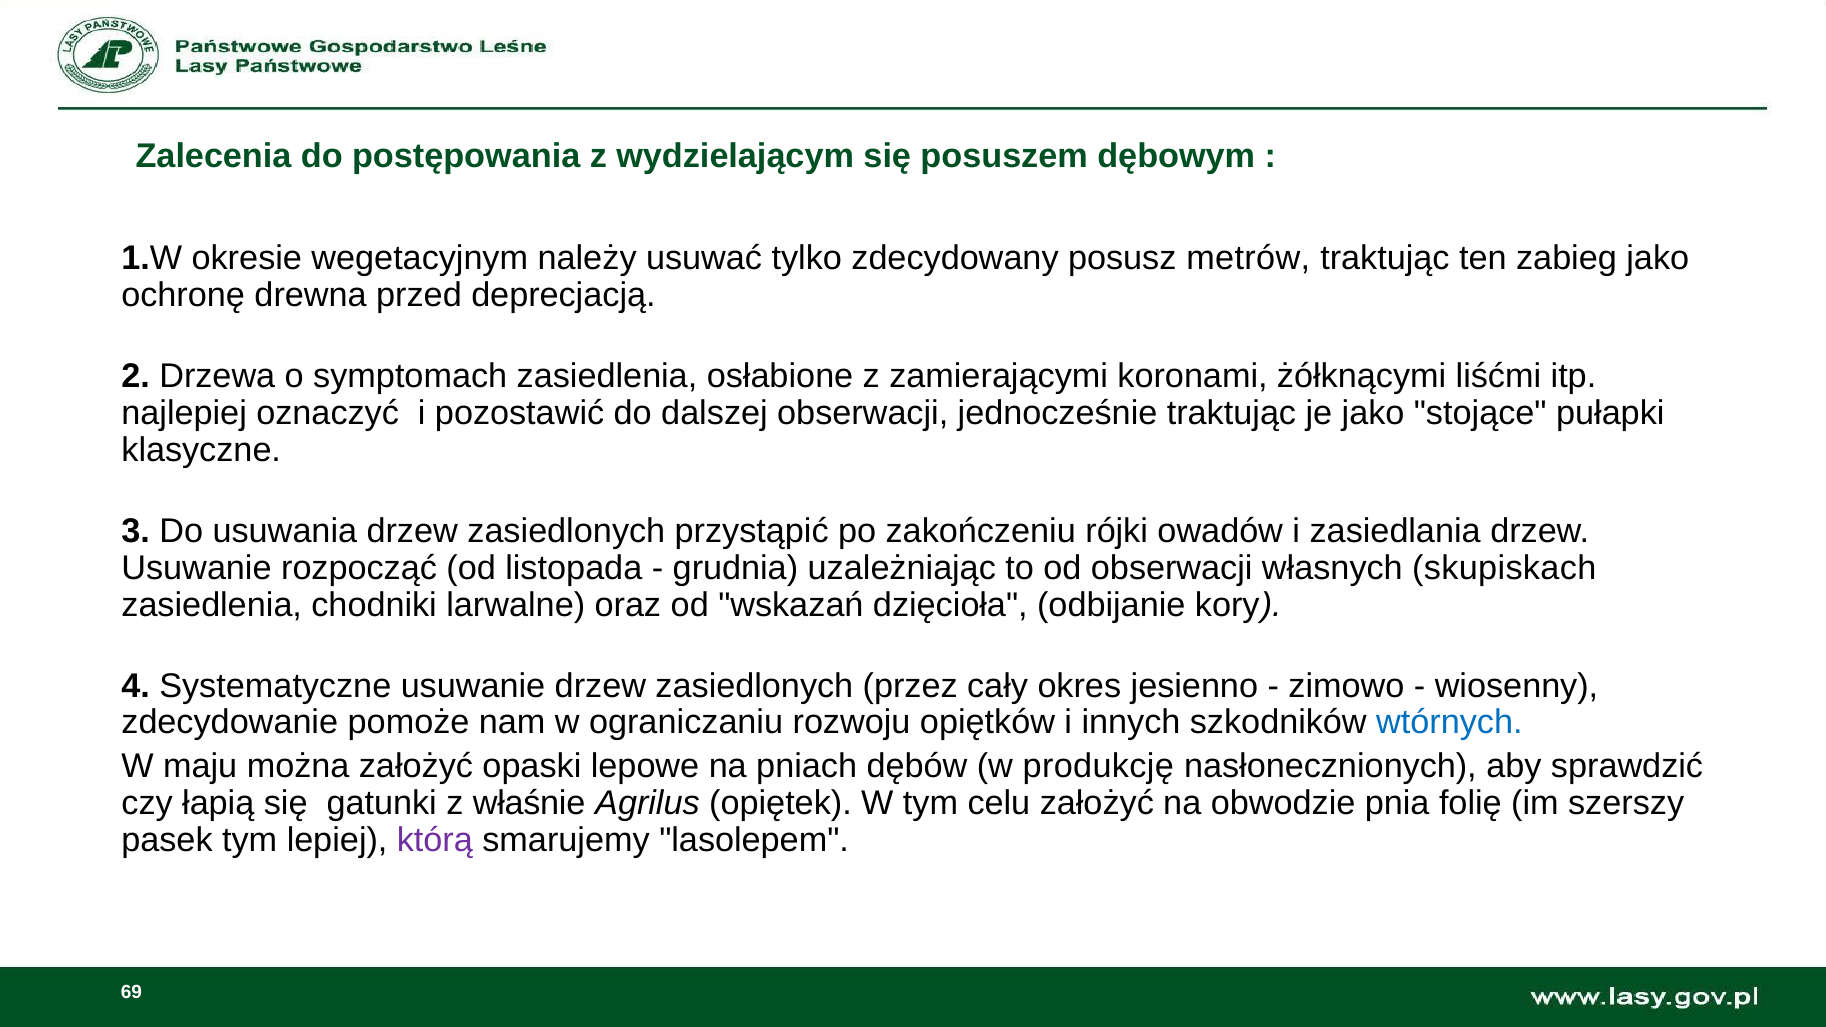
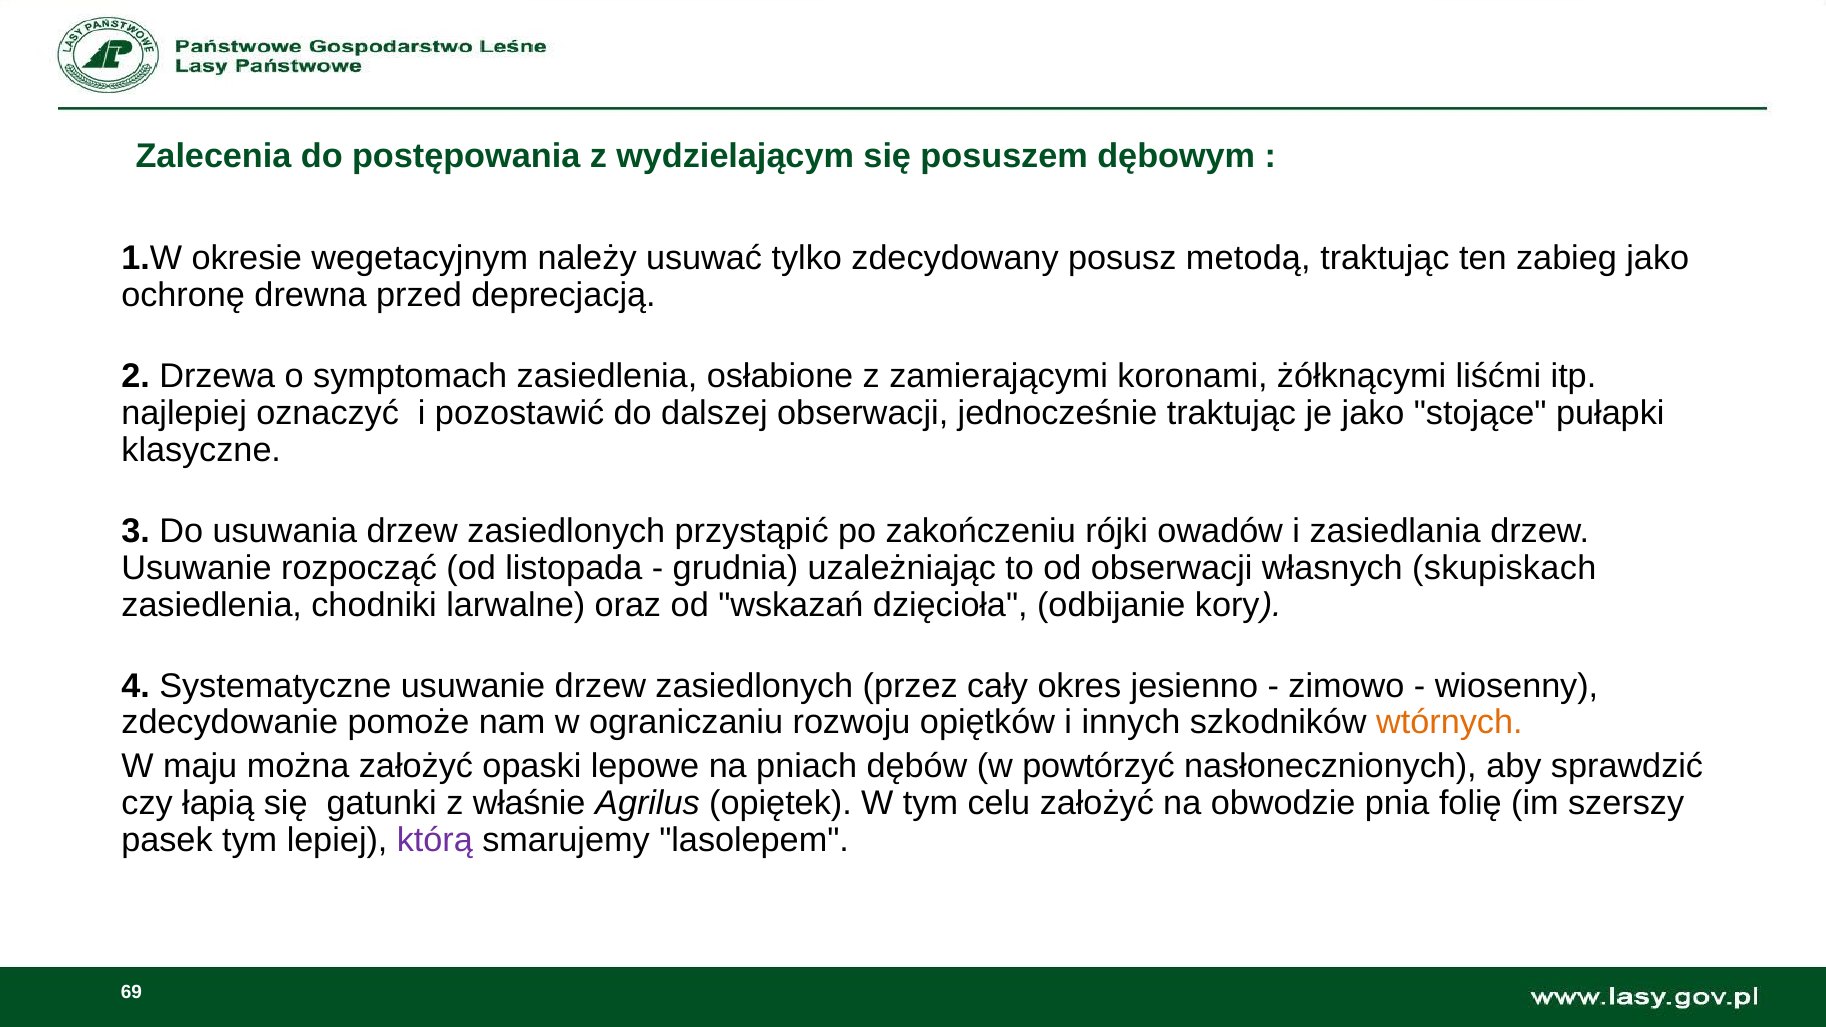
metrów: metrów -> metodą
wtórnych colour: blue -> orange
produkcję: produkcję -> powtórzyć
